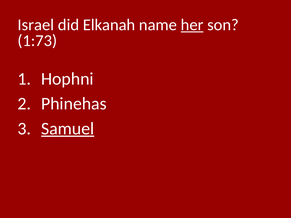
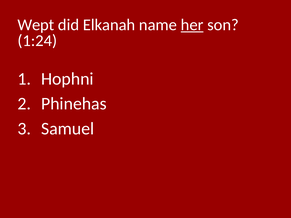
Israel: Israel -> Wept
1:73: 1:73 -> 1:24
Samuel underline: present -> none
